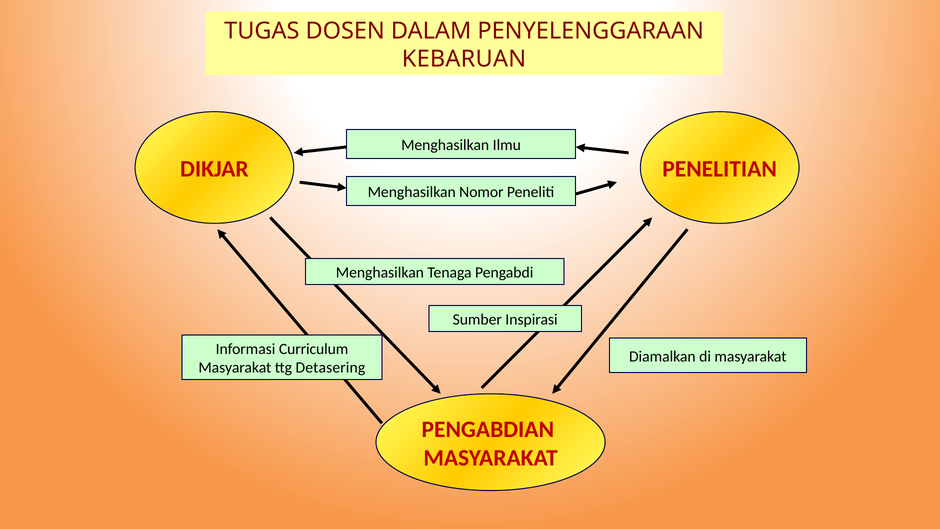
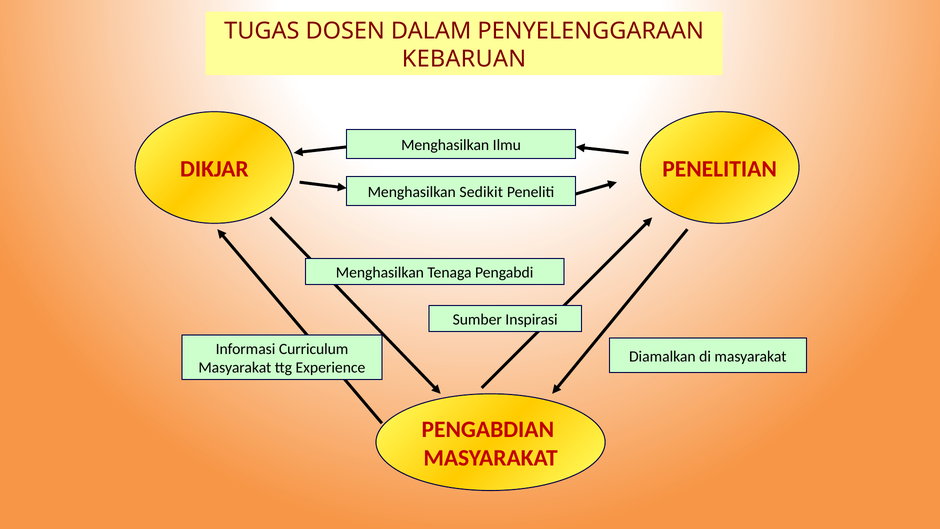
Nomor: Nomor -> Sedikit
Detasering: Detasering -> Experience
